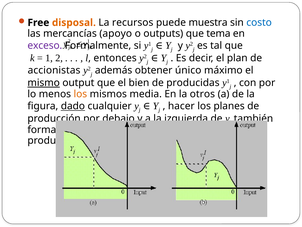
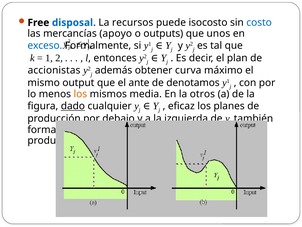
disposal colour: orange -> blue
muestra: muestra -> isocosto
tema: tema -> unos
exceso colour: purple -> blue
único: único -> curva
mismo underline: present -> none
bien: bien -> ante
producidas: producidas -> denotamos
hacer: hacer -> eficaz
